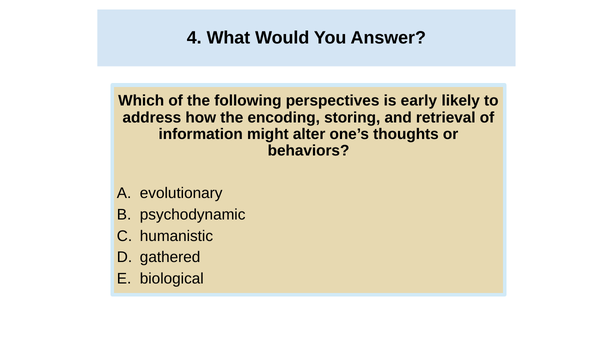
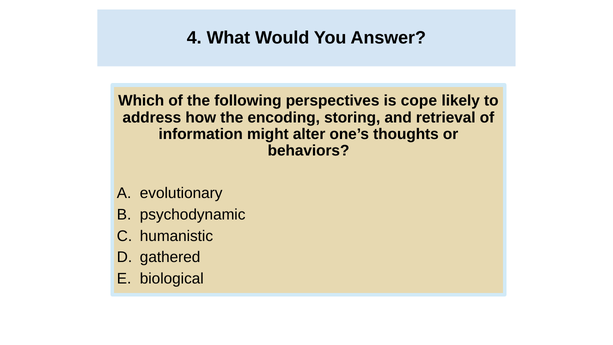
early: early -> cope
